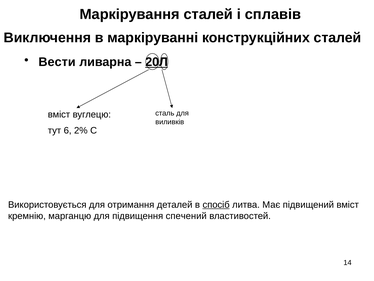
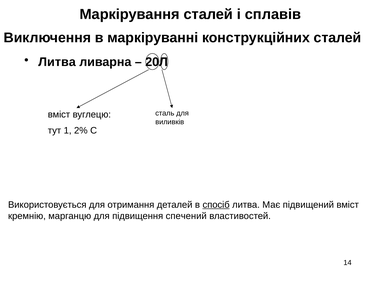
Вести at (57, 62): Вести -> Литва
20Л underline: present -> none
6: 6 -> 1
